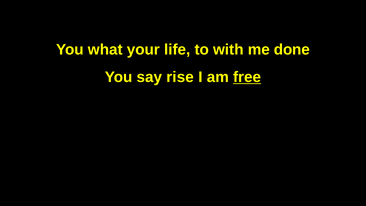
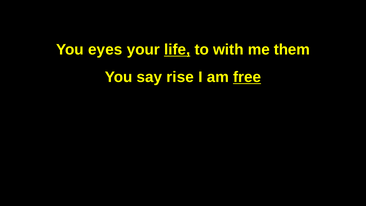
what: what -> eyes
life underline: none -> present
done: done -> them
